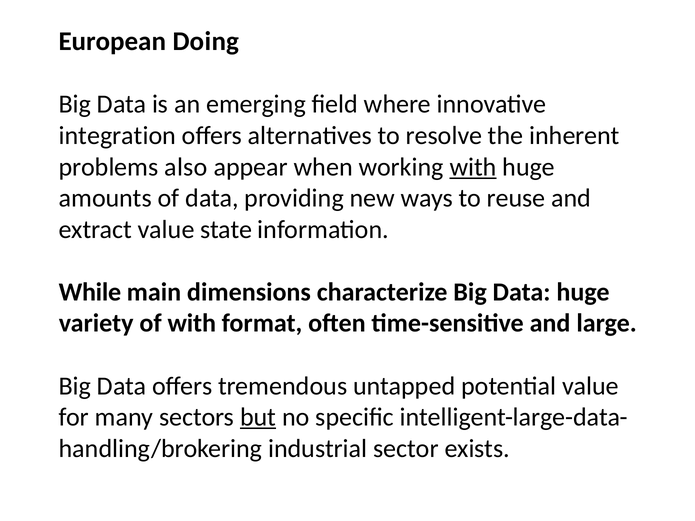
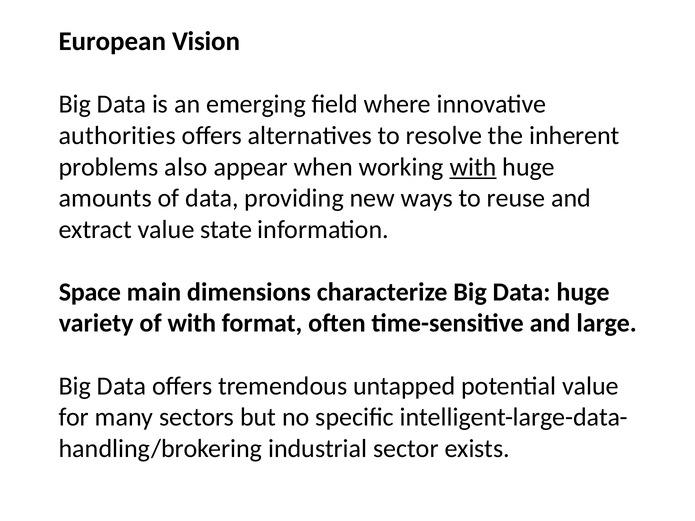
Doing: Doing -> Vision
integration: integration -> authorities
While: While -> Space
but underline: present -> none
